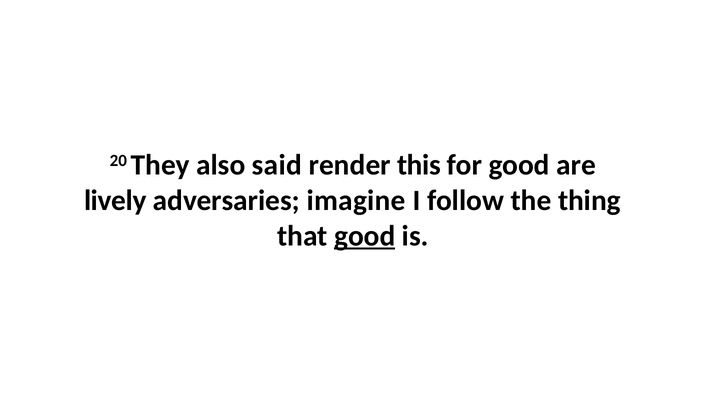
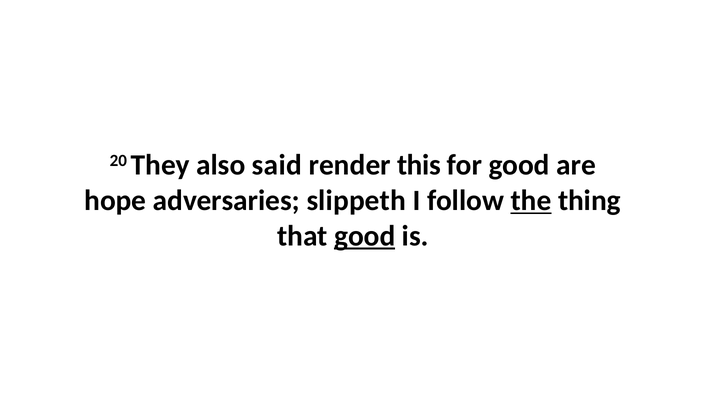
lively: lively -> hope
imagine: imagine -> slippeth
the underline: none -> present
